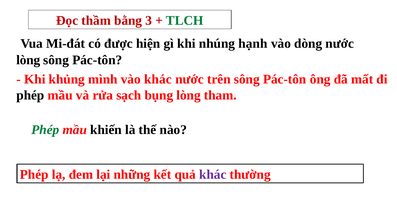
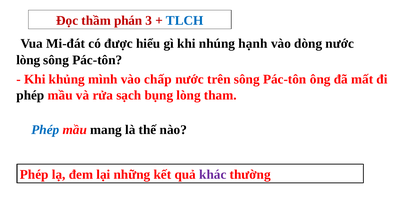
bằng: bằng -> phán
TLCH colour: green -> blue
hiện: hiện -> hiểu
vào khác: khác -> chấp
Phép at (45, 130) colour: green -> blue
khiến: khiến -> mang
